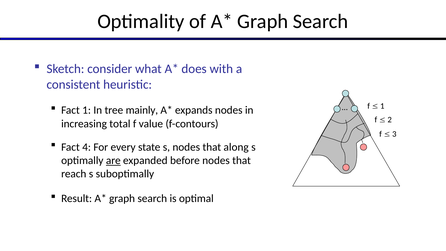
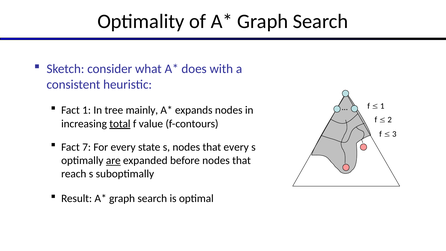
total underline: none -> present
4: 4 -> 7
that along: along -> every
